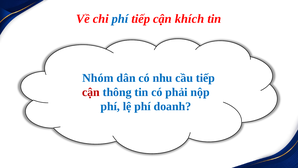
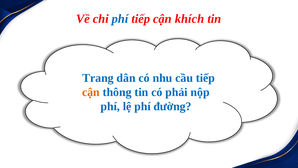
Nhóm: Nhóm -> Trang
cận at (91, 92) colour: red -> orange
doanh: doanh -> đường
